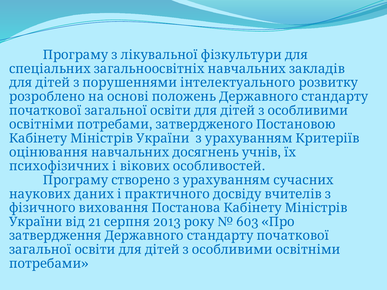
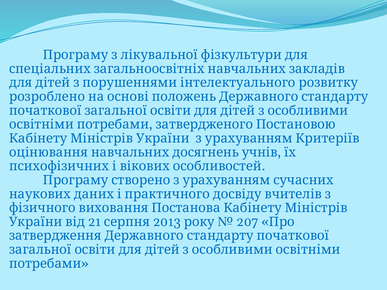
603: 603 -> 207
